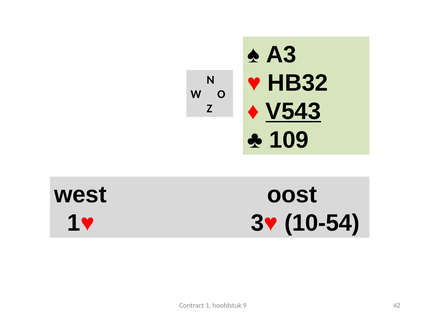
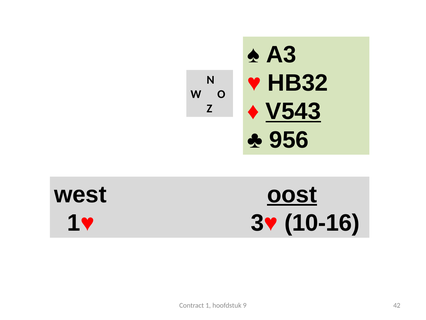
109: 109 -> 956
oost underline: none -> present
10-54: 10-54 -> 10-16
